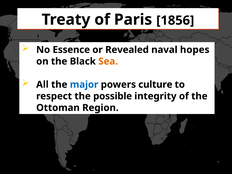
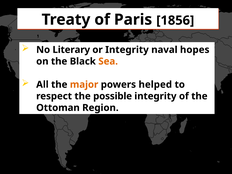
Essence: Essence -> Literary
or Revealed: Revealed -> Integrity
major colour: blue -> orange
culture: culture -> helped
